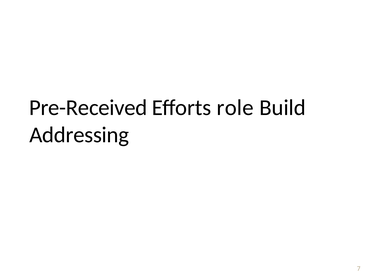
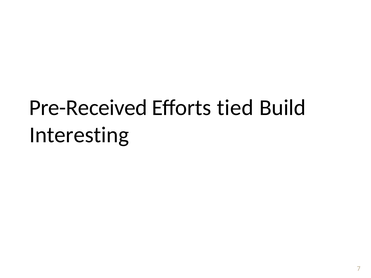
role: role -> tied
Addressing: Addressing -> Interesting
